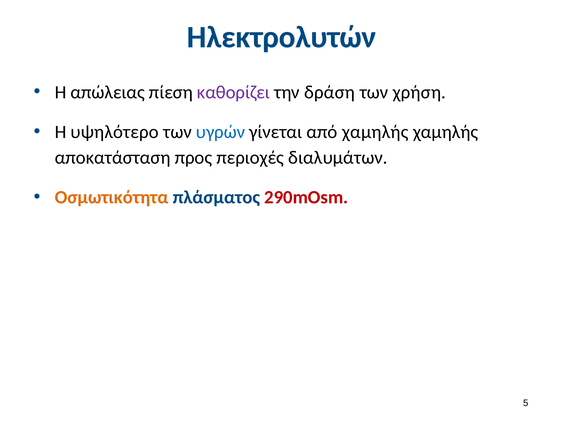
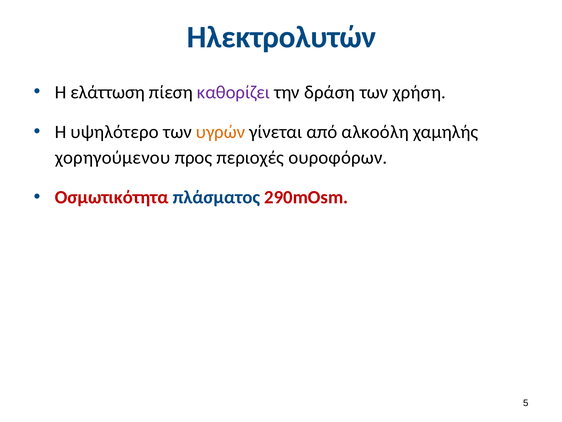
απώλειας: απώλειας -> ελάττωση
υγρών colour: blue -> orange
από χαμηλής: χαμηλής -> αλκοόλη
αποκατάσταση: αποκατάσταση -> χορηγούμενου
διαλυμάτων: διαλυμάτων -> ουροφόρων
Οσμωτικότητα colour: orange -> red
